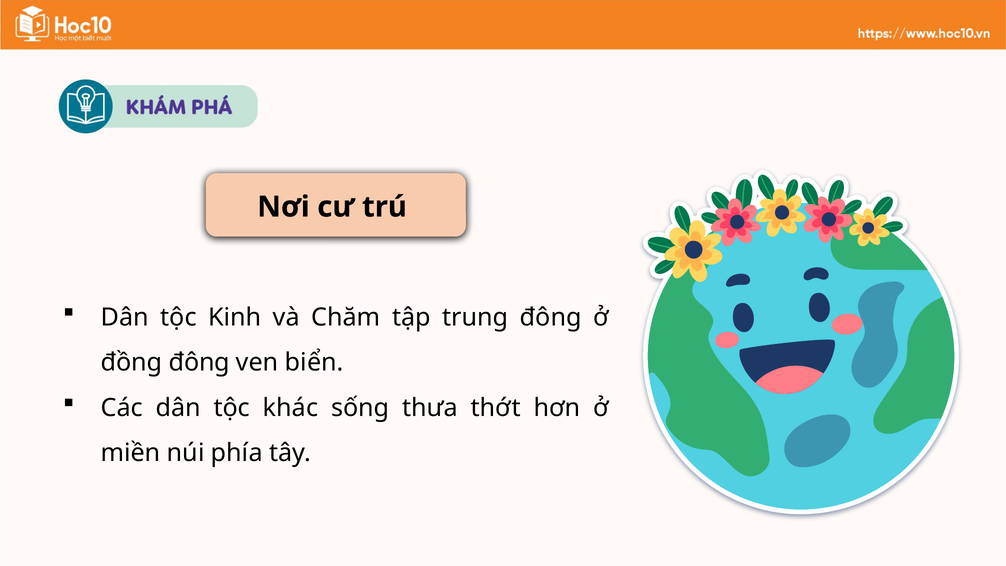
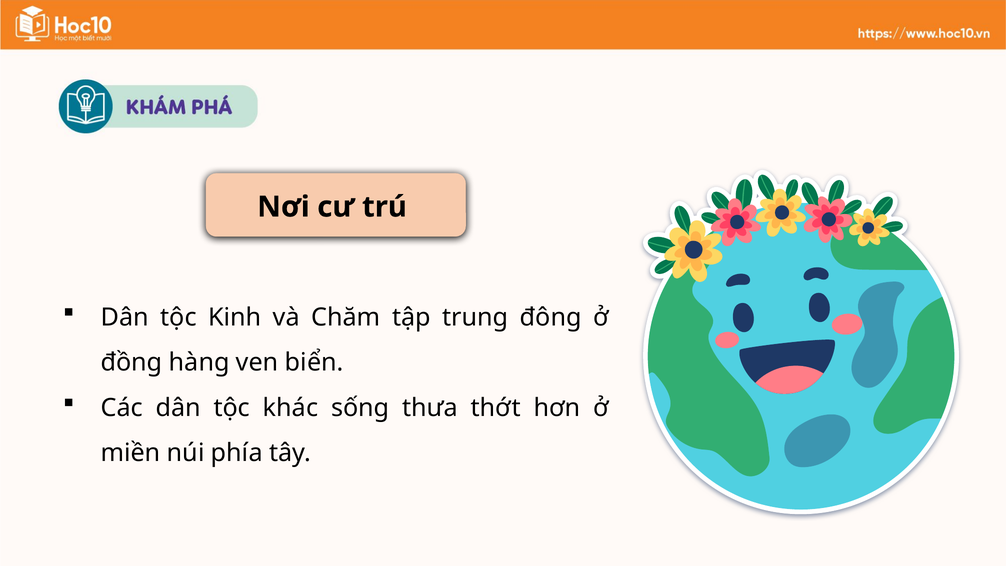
đồng đông: đông -> hàng
